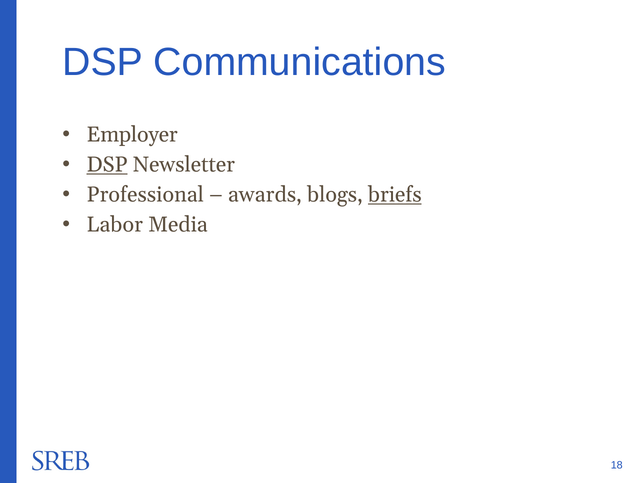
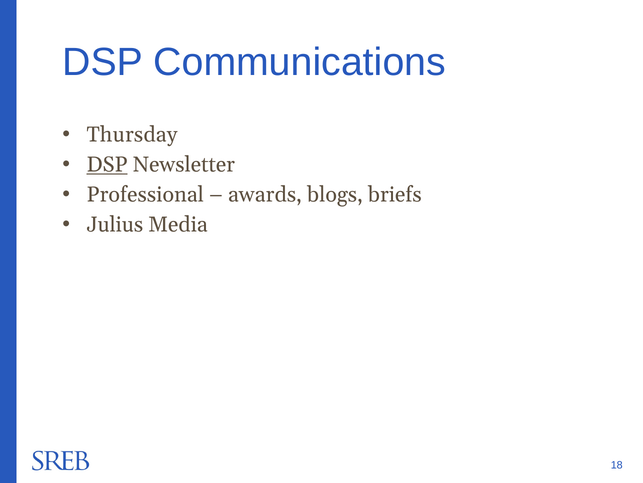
Employer: Employer -> Thursday
briefs underline: present -> none
Labor: Labor -> Julius
